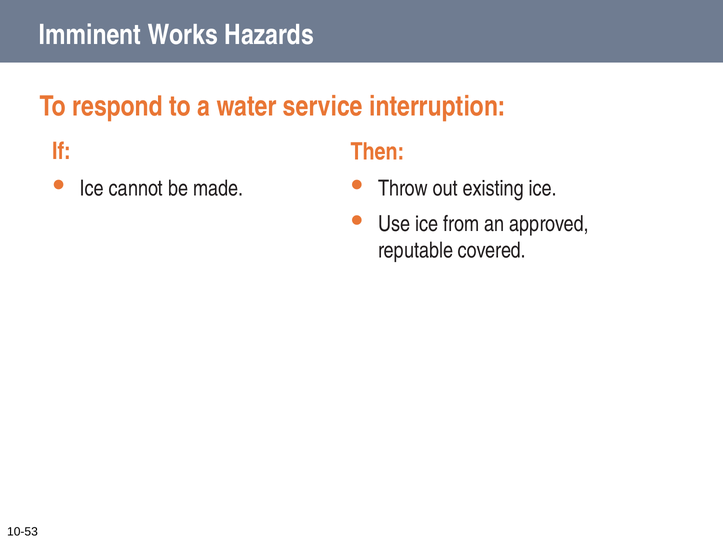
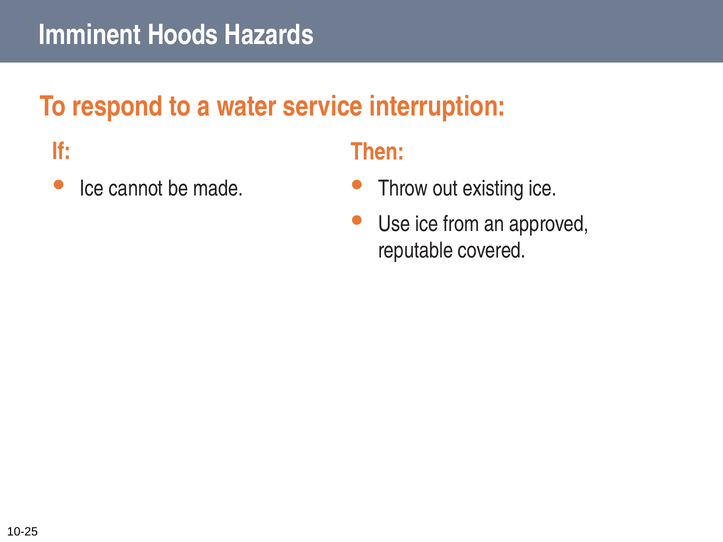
Works: Works -> Hoods
10-53: 10-53 -> 10-25
